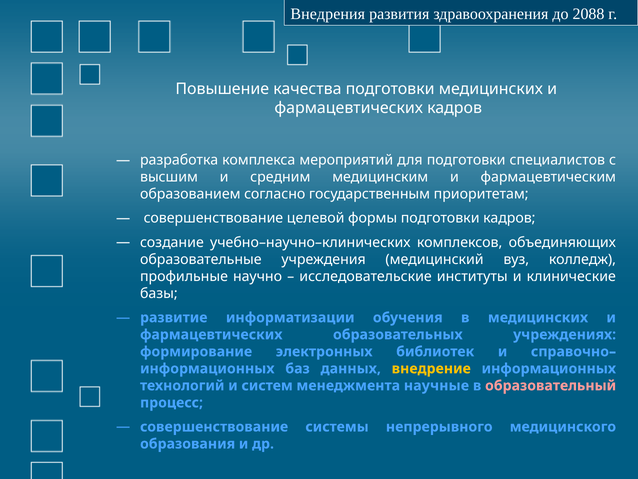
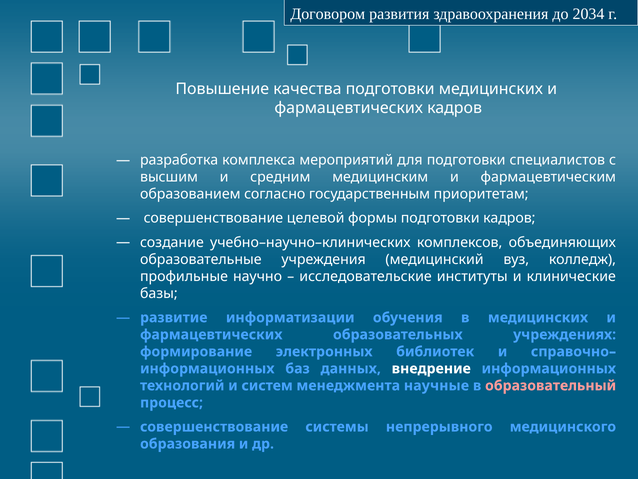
Внедрения: Внедрения -> Договором
2088: 2088 -> 2034
внедрение colour: yellow -> white
